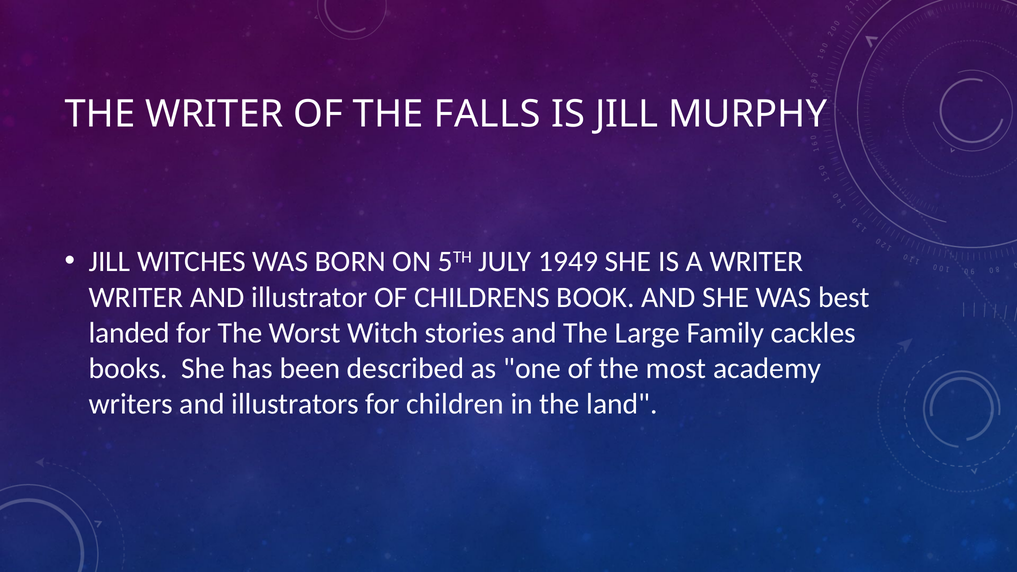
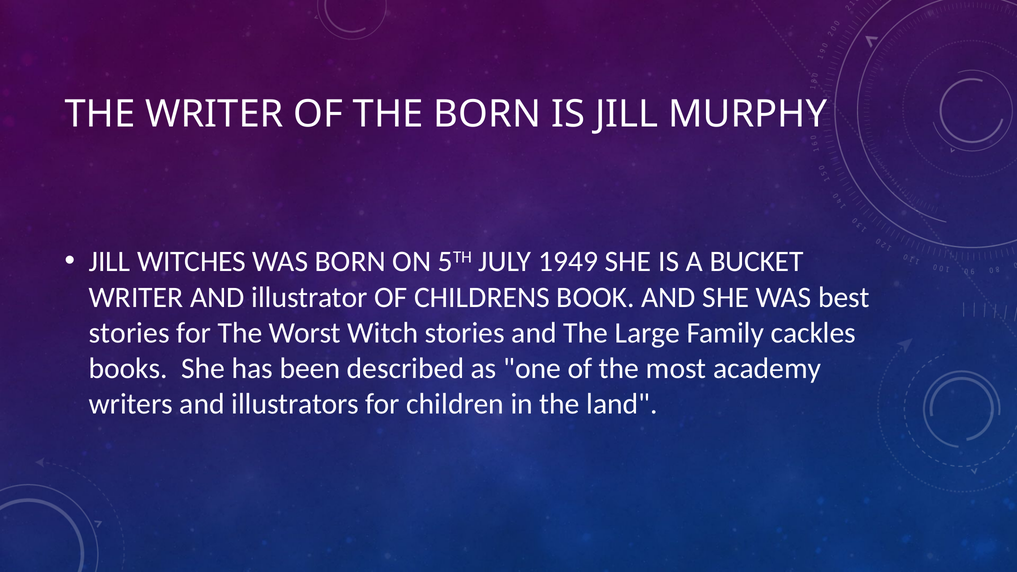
THE FALLS: FALLS -> BORN
A WRITER: WRITER -> BUCKET
landed at (129, 333): landed -> stories
